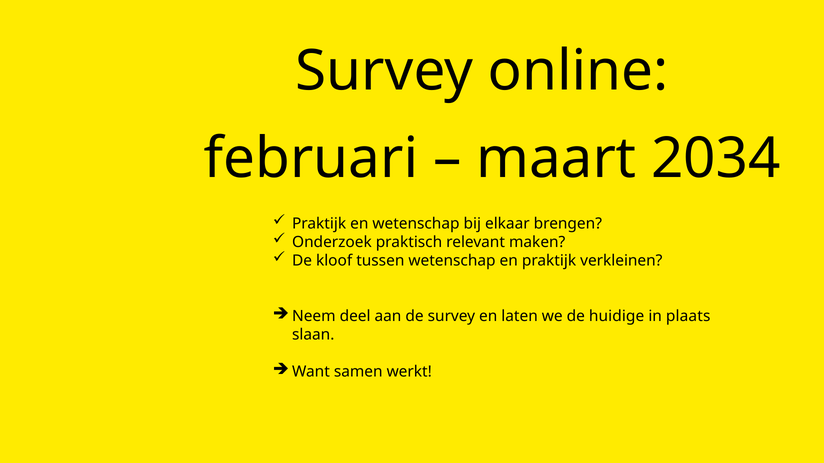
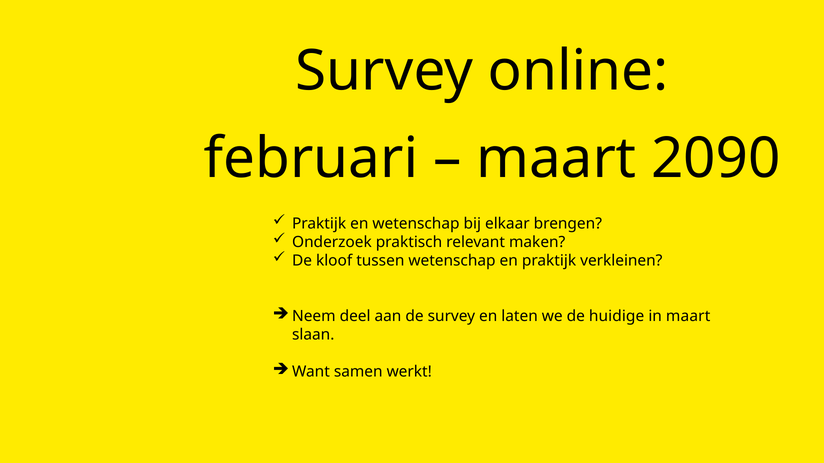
2034: 2034 -> 2090
in plaats: plaats -> maart
